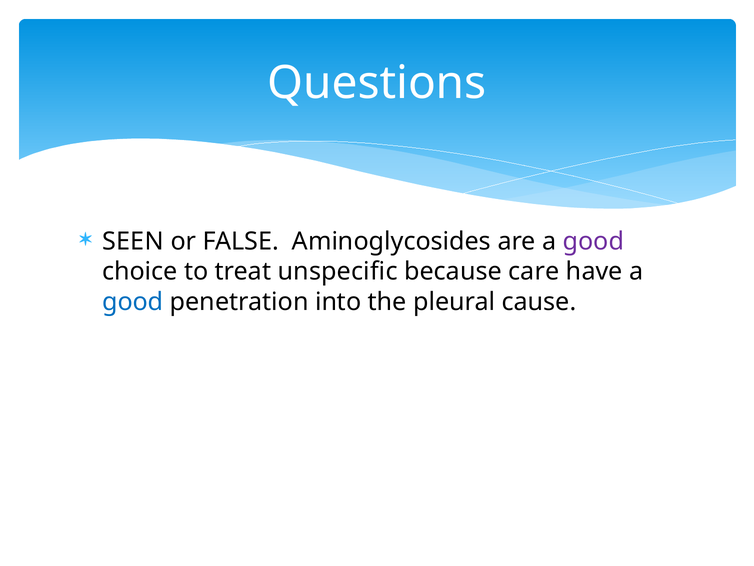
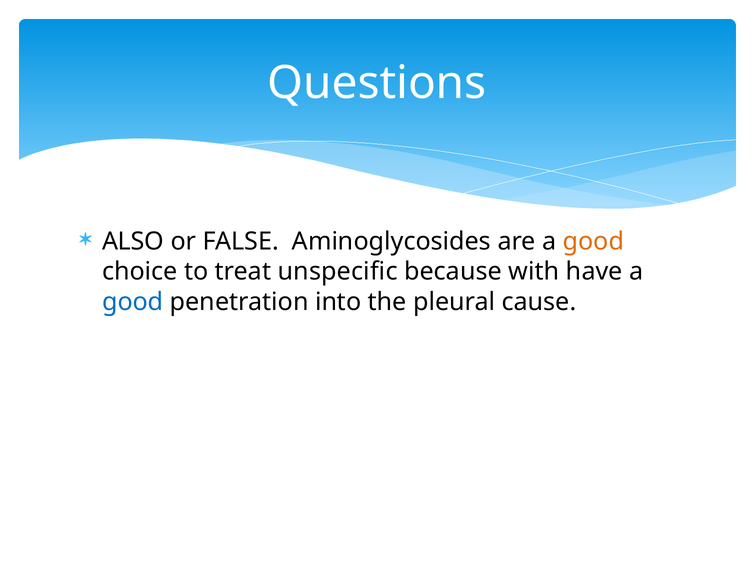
SEEN: SEEN -> ALSO
good at (593, 241) colour: purple -> orange
care: care -> with
